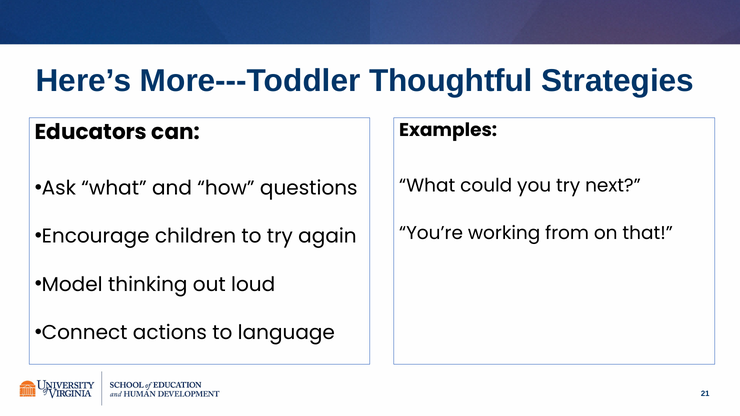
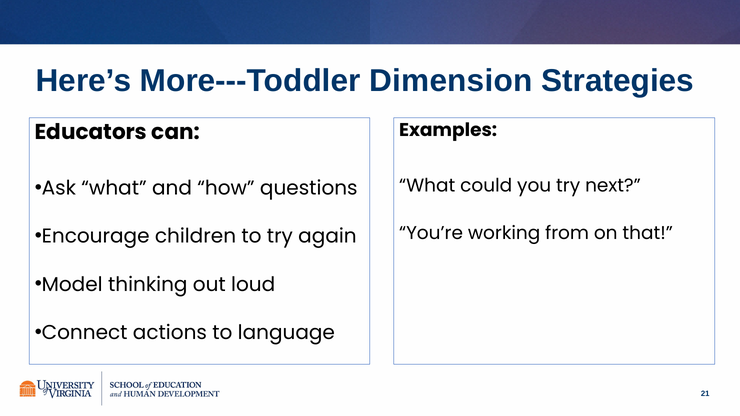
Thoughtful: Thoughtful -> Dimension
